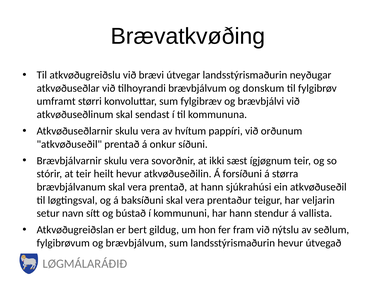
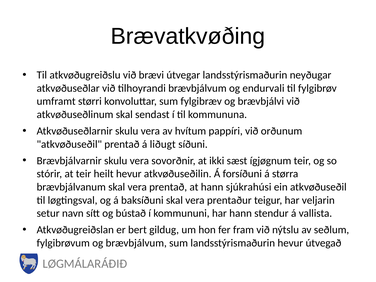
donskum: donskum -> endurvali
onkur: onkur -> liðugt
